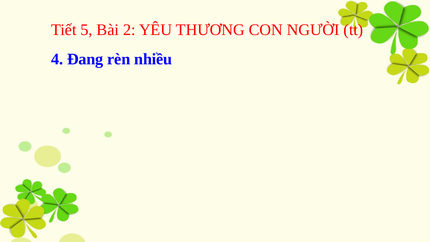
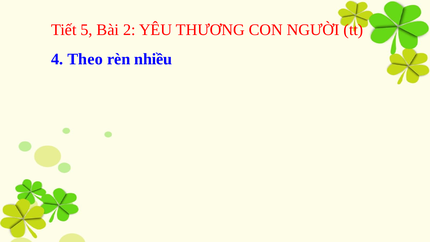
Đang: Đang -> Theo
